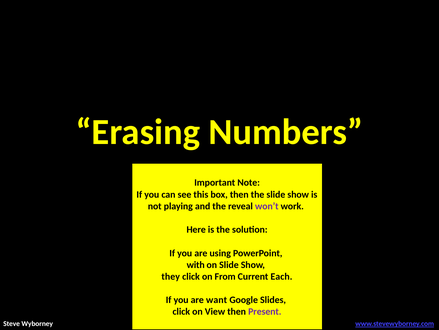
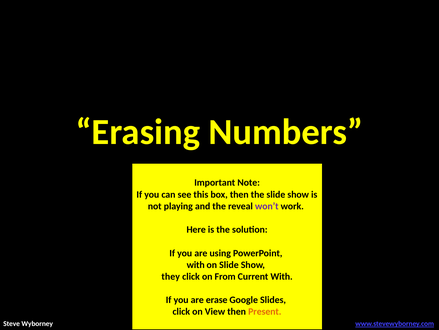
Current Each: Each -> With
want: want -> erase
Present colour: purple -> orange
